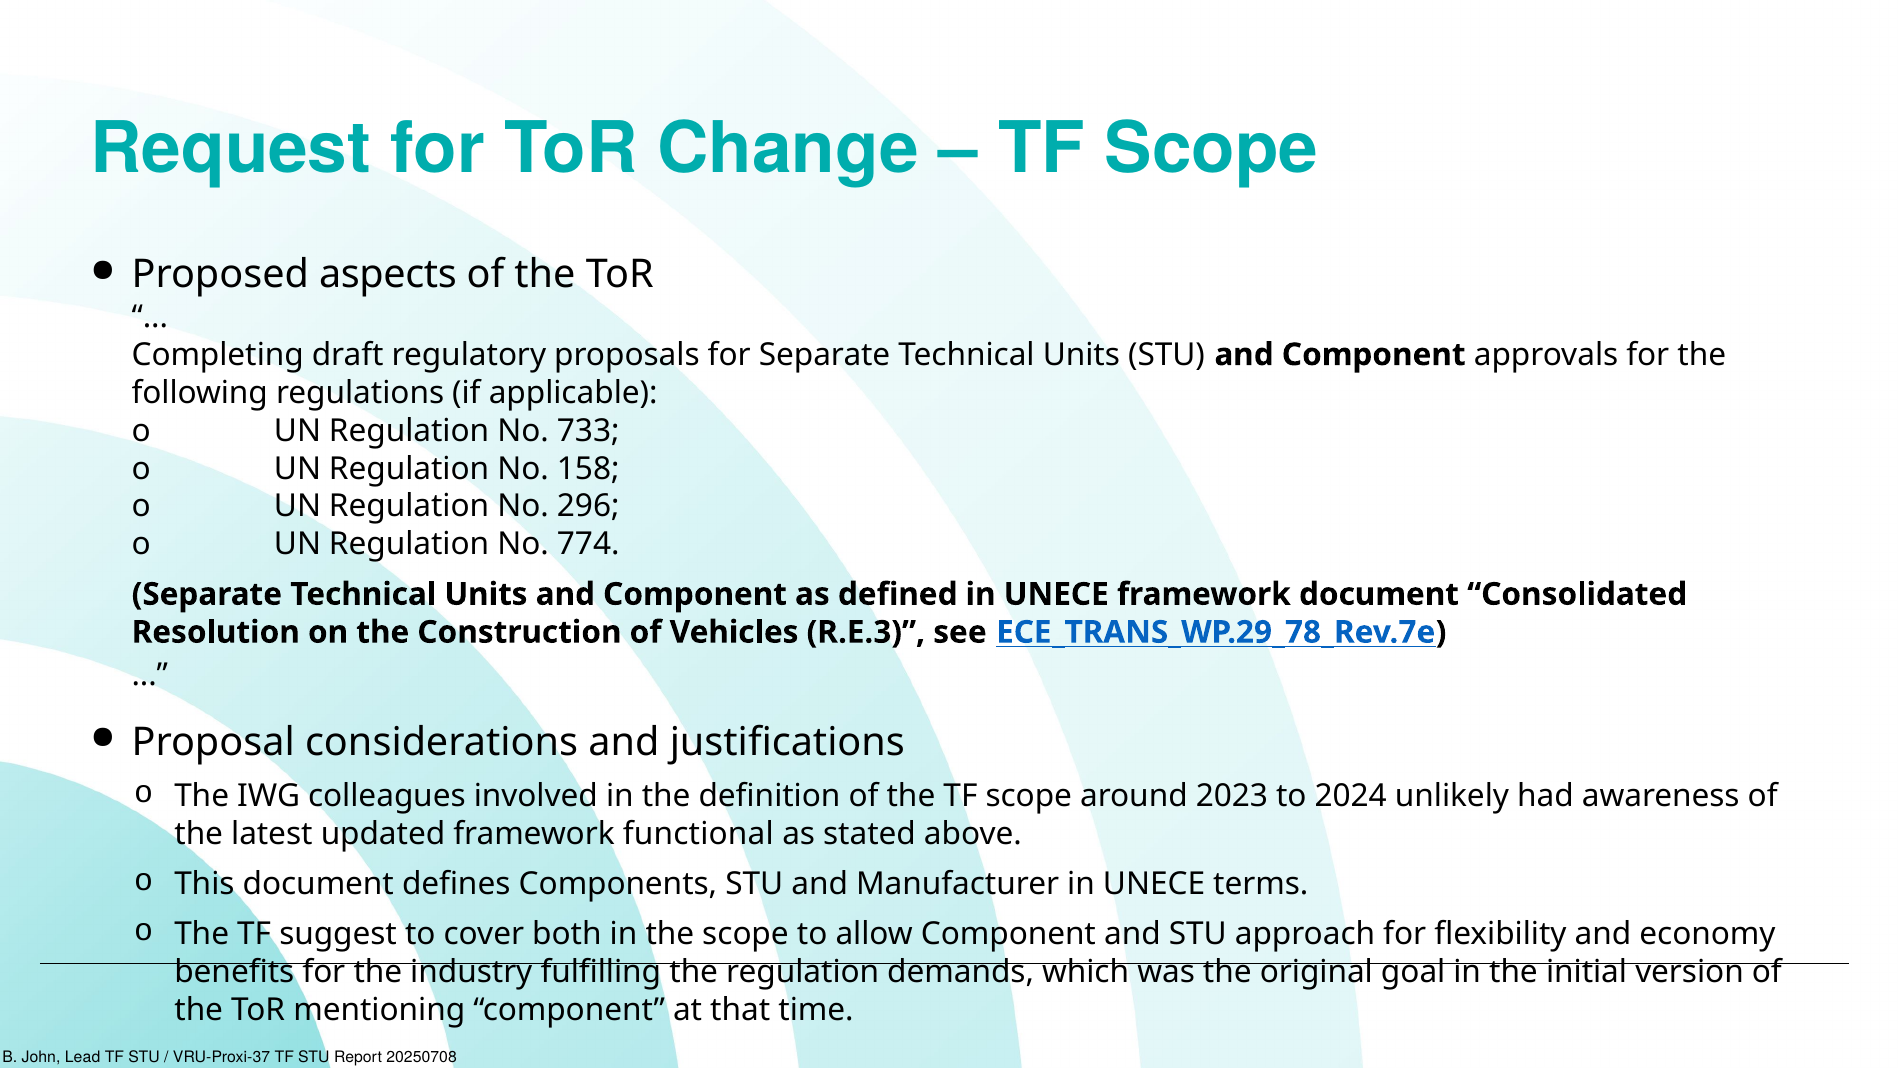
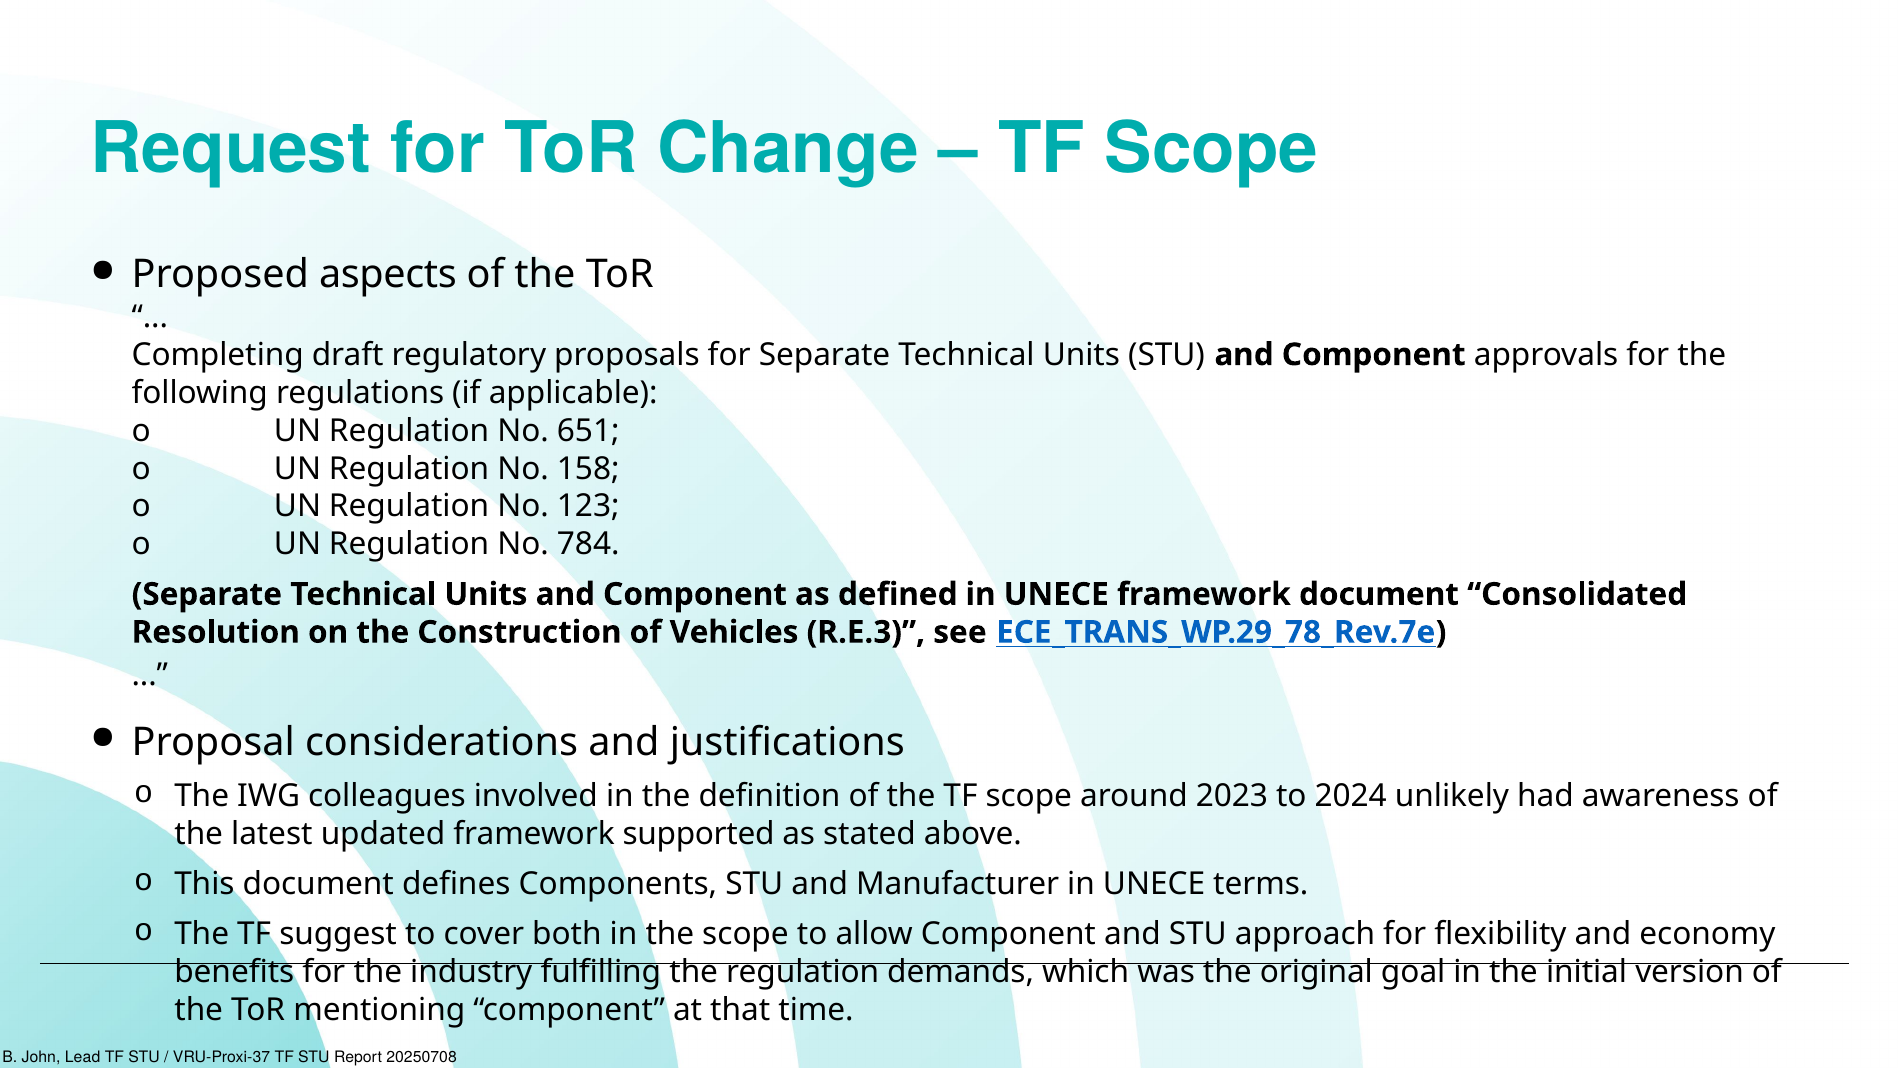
733: 733 -> 651
296: 296 -> 123
774: 774 -> 784
functional: functional -> supported
